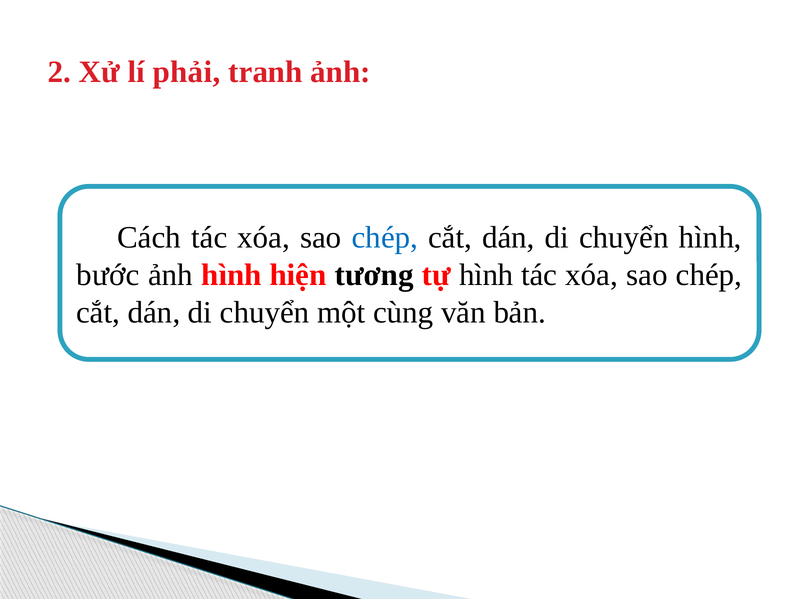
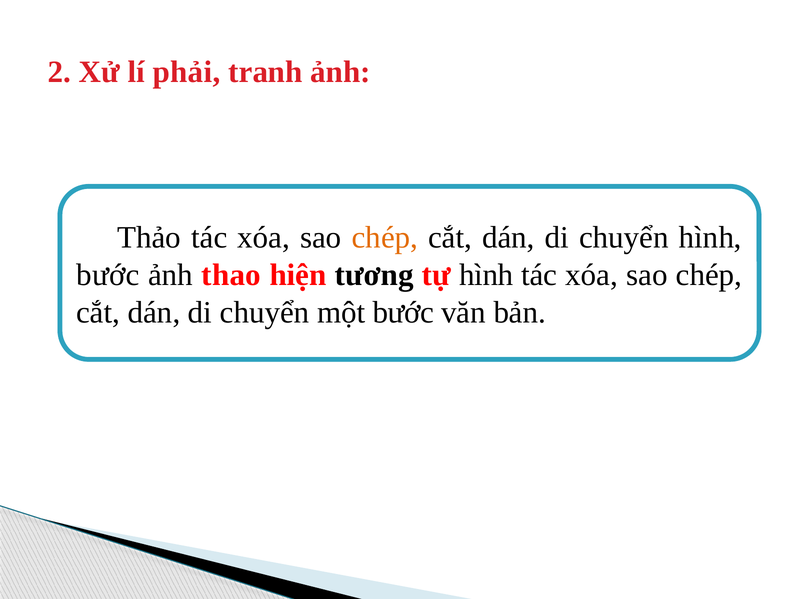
Cách: Cách -> Thảo
chép at (385, 238) colour: blue -> orange
ảnh hình: hình -> thao
một cùng: cùng -> bước
